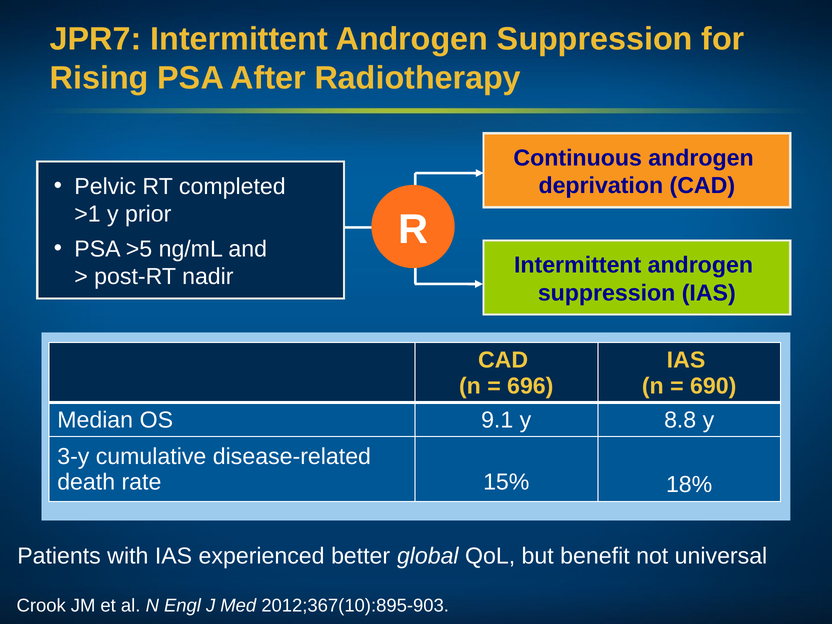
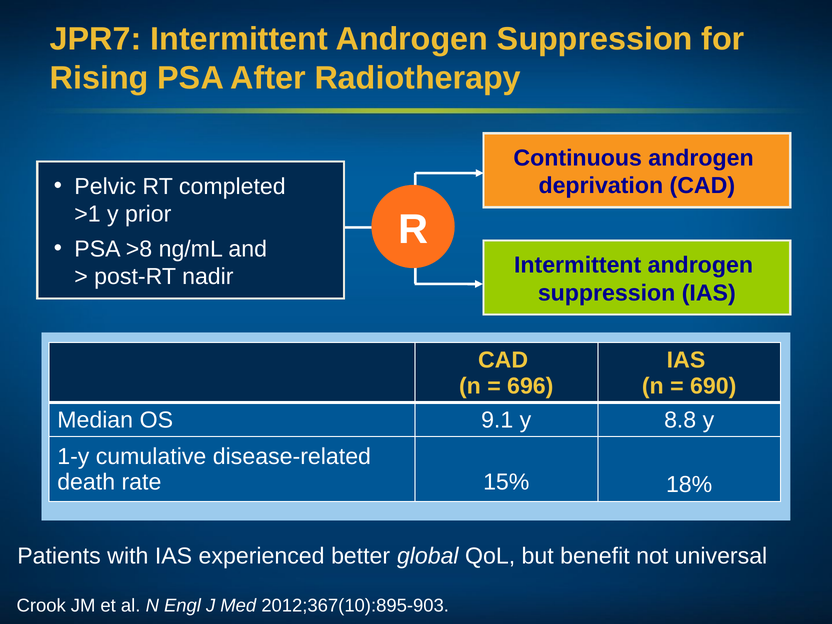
>5: >5 -> >8
3-y: 3-y -> 1-y
